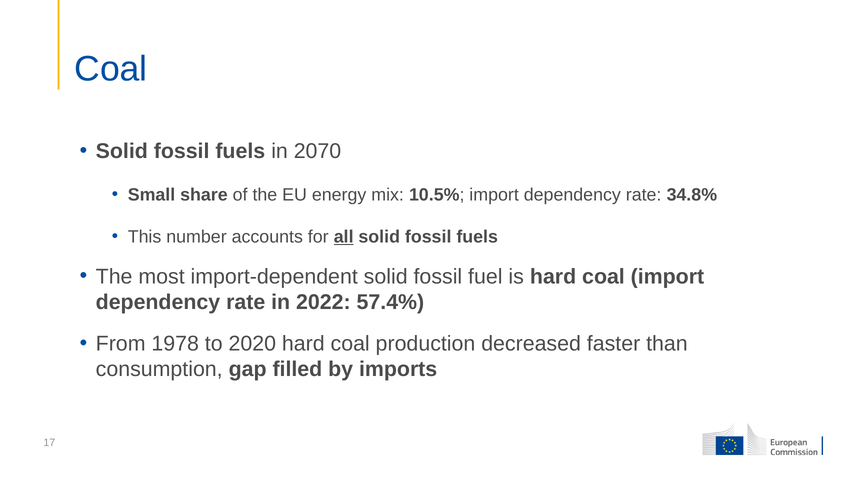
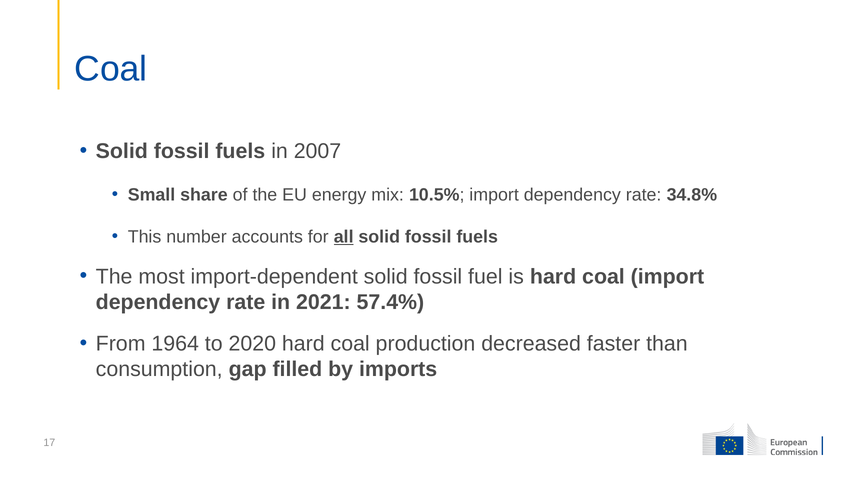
2070: 2070 -> 2007
2022: 2022 -> 2021
1978: 1978 -> 1964
